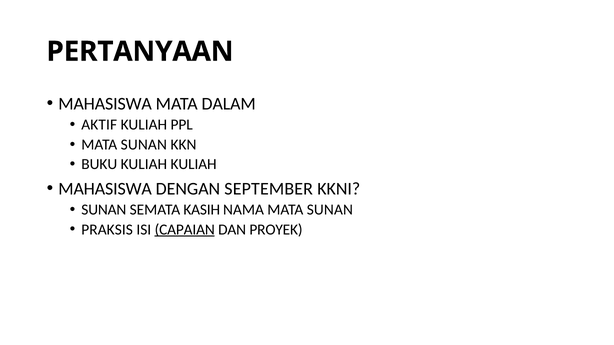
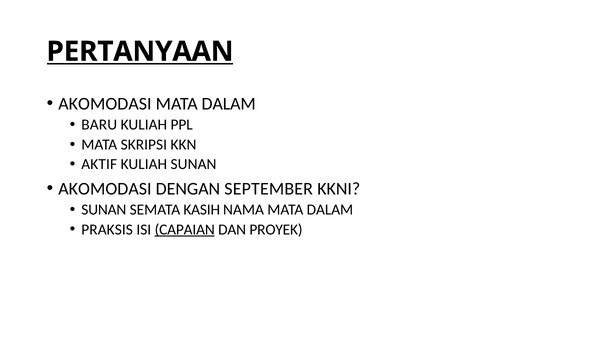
PERTANYAAN underline: none -> present
MAHASISWA at (105, 104): MAHASISWA -> AKOMODASI
AKTIF: AKTIF -> BARU
SUNAN at (144, 145): SUNAN -> SKRIPSI
BUKU: BUKU -> AKTIF
KULIAH KULIAH: KULIAH -> SUNAN
MAHASISWA at (105, 189): MAHASISWA -> AKOMODASI
NAMA MATA SUNAN: SUNAN -> DALAM
